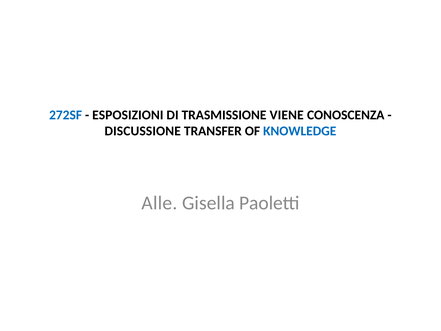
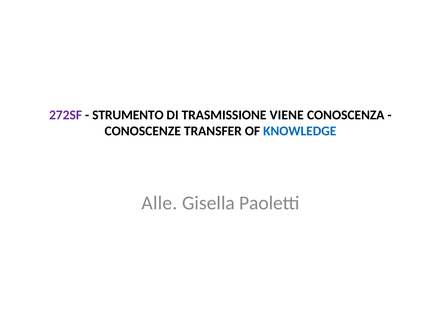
272SF colour: blue -> purple
ESPOSIZIONI: ESPOSIZIONI -> STRUMENTO
DISCUSSIONE: DISCUSSIONE -> CONOSCENZE
